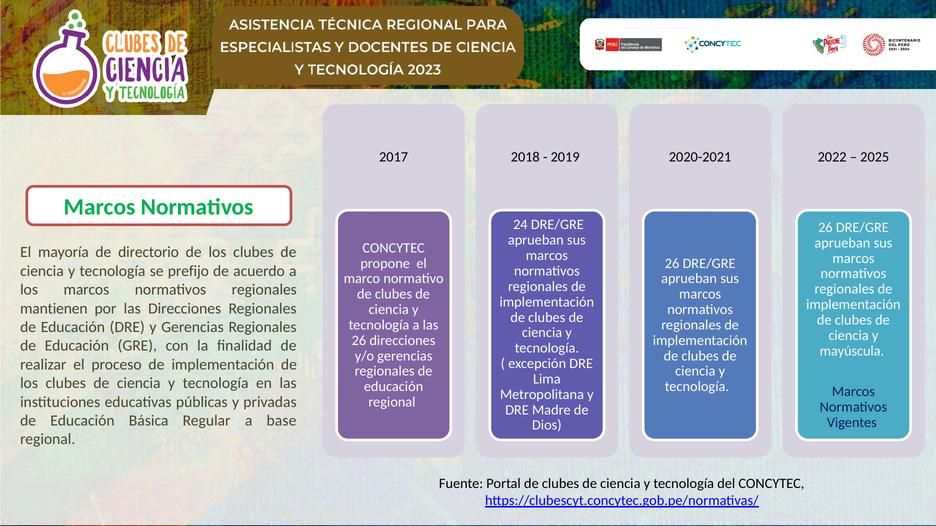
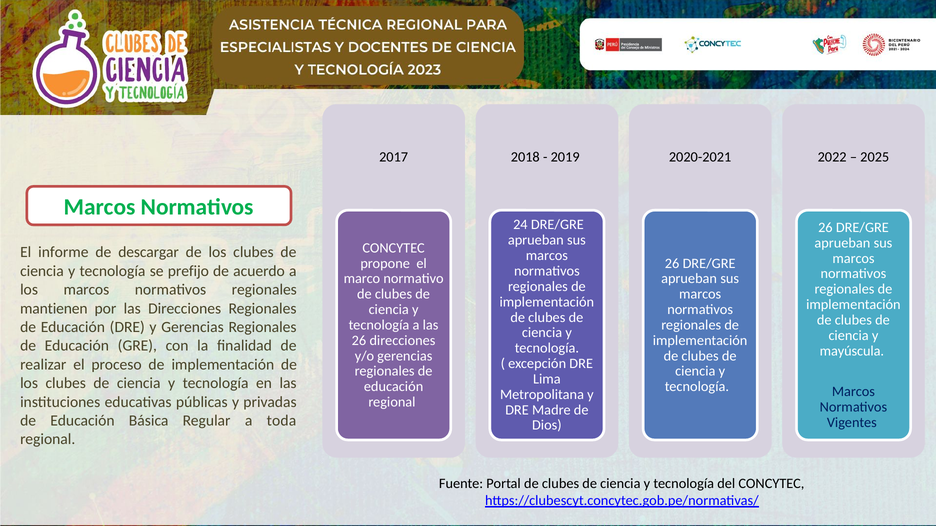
mayoría: mayoría -> informe
directorio: directorio -> descargar
base: base -> toda
